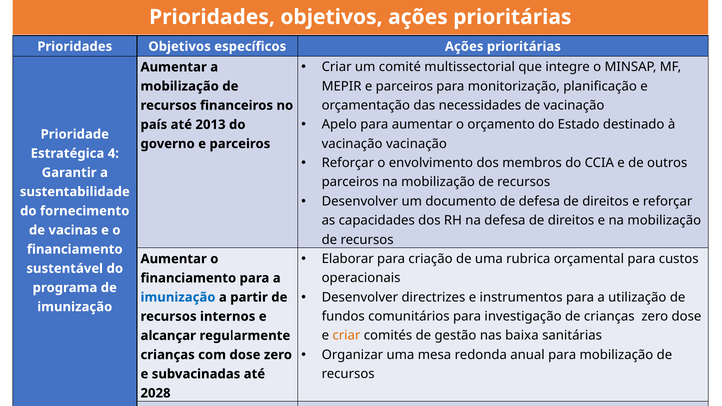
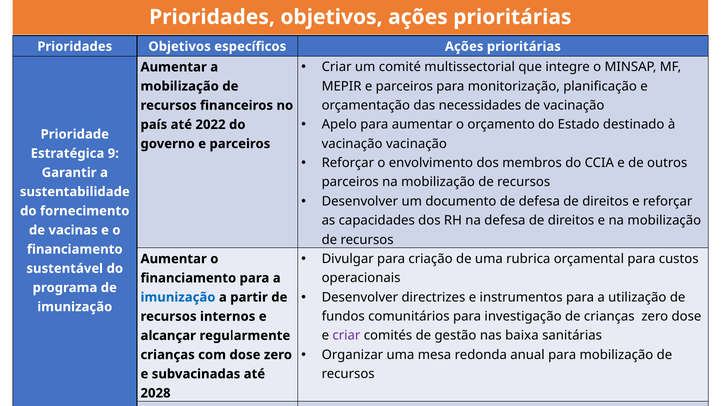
2013: 2013 -> 2022
4: 4 -> 9
Elaborar: Elaborar -> Divulgar
criar at (346, 336) colour: orange -> purple
